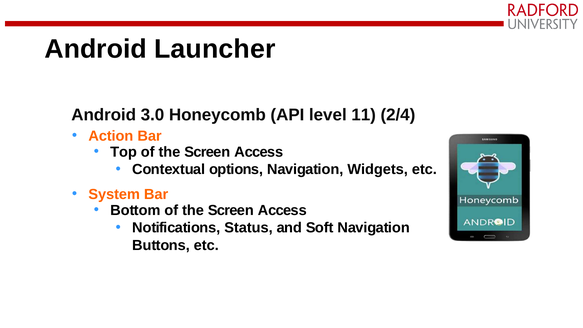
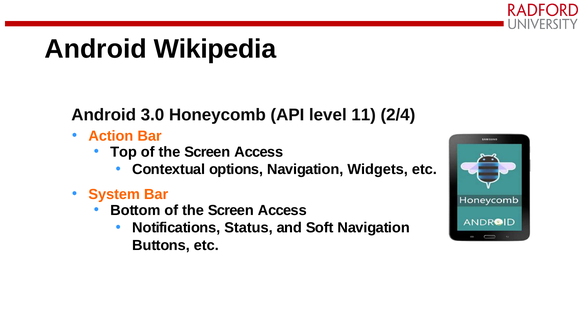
Launcher: Launcher -> Wikipedia
